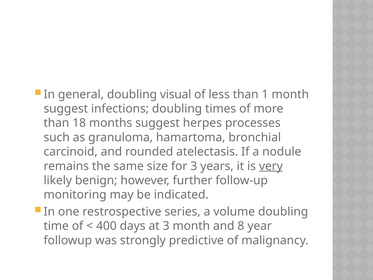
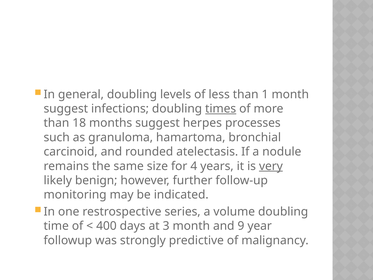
visual: visual -> levels
times underline: none -> present
for 3: 3 -> 4
8: 8 -> 9
